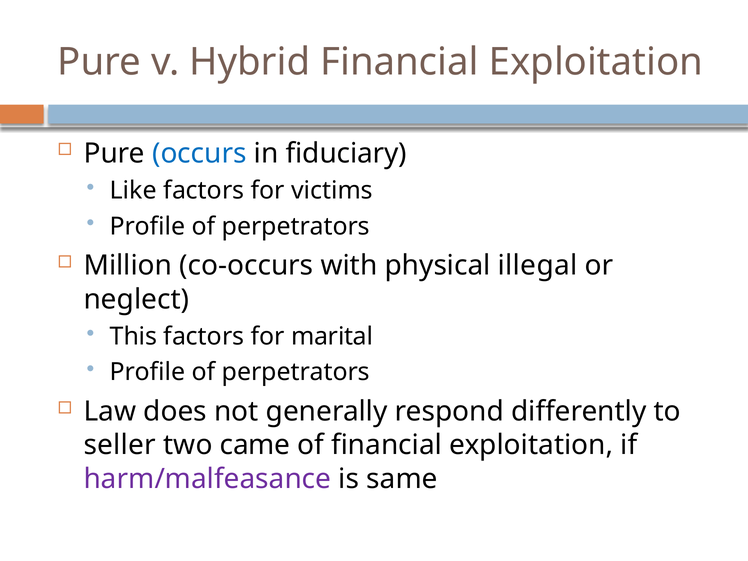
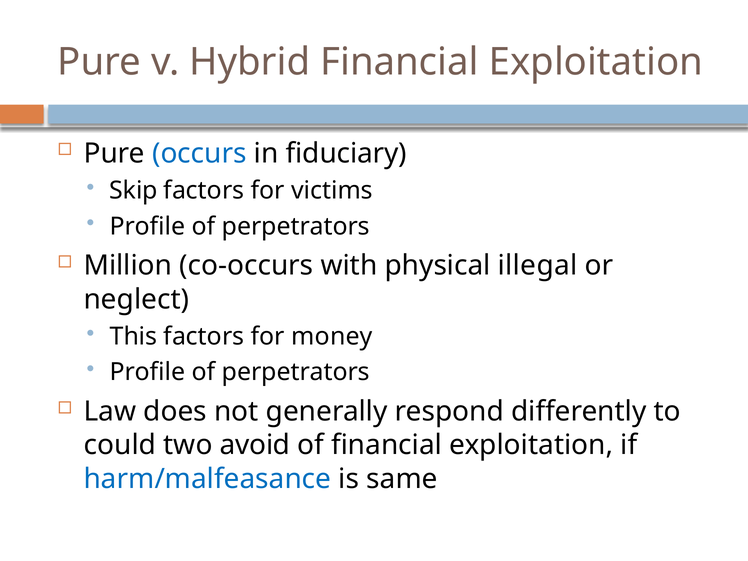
Like: Like -> Skip
marital: marital -> money
seller: seller -> could
came: came -> avoid
harm/malfeasance colour: purple -> blue
